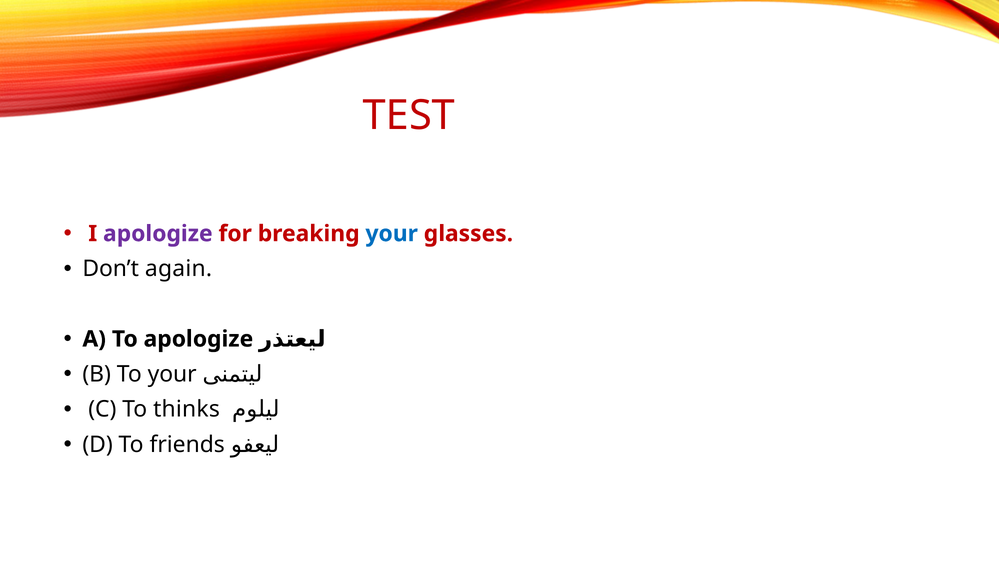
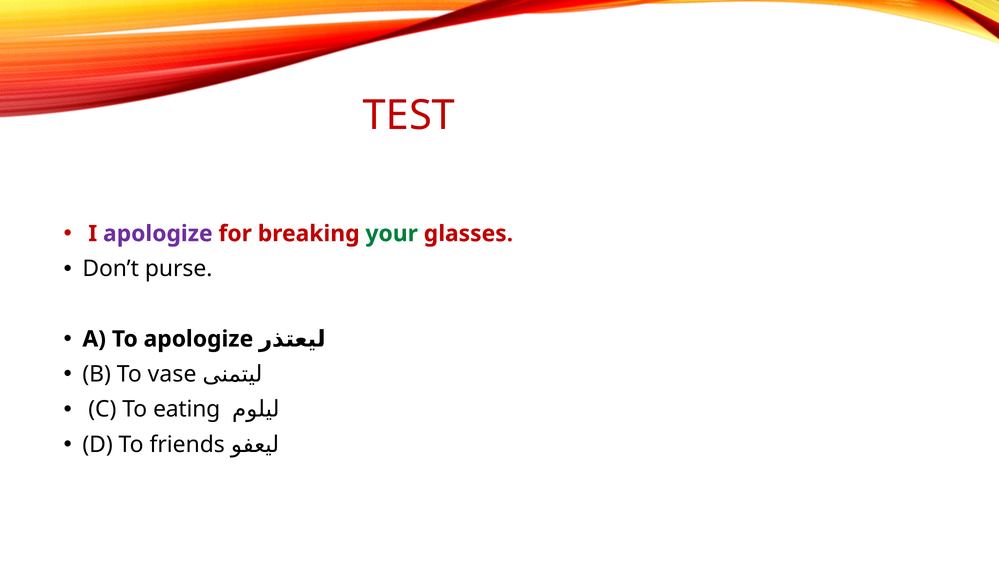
your at (392, 234) colour: blue -> green
again: again -> purse
To your: your -> vase
thinks: thinks -> eating
